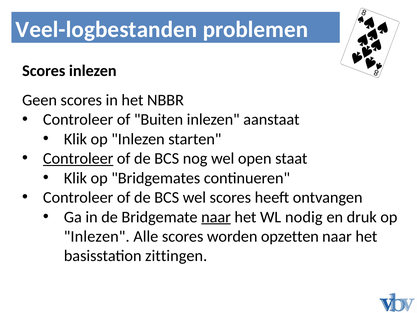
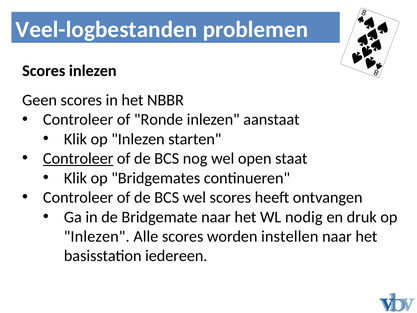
Buiten: Buiten -> Ronde
naar at (216, 217) underline: present -> none
opzetten: opzetten -> instellen
zittingen: zittingen -> iedereen
